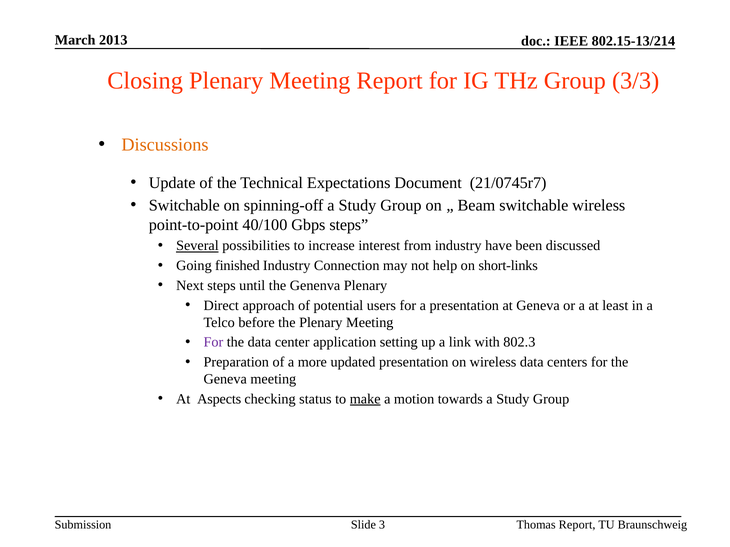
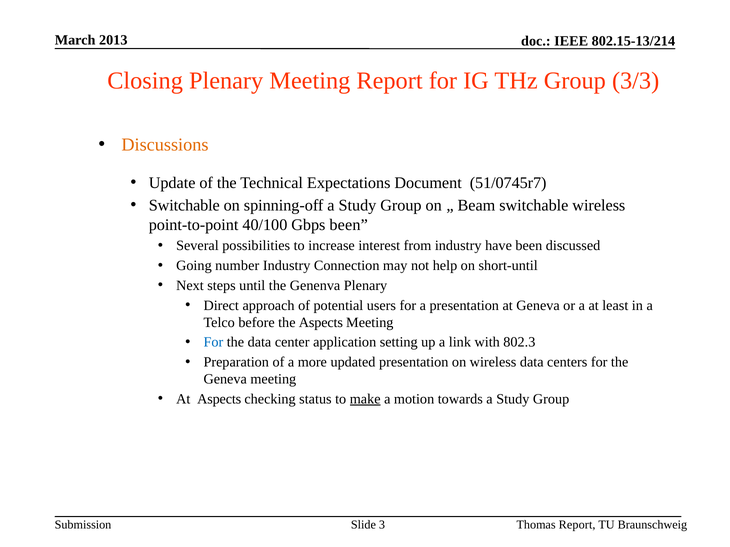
21/0745r7: 21/0745r7 -> 51/0745r7
Gbps steps: steps -> been
Several underline: present -> none
finished: finished -> number
short-links: short-links -> short-until
the Plenary: Plenary -> Aspects
For at (213, 343) colour: purple -> blue
